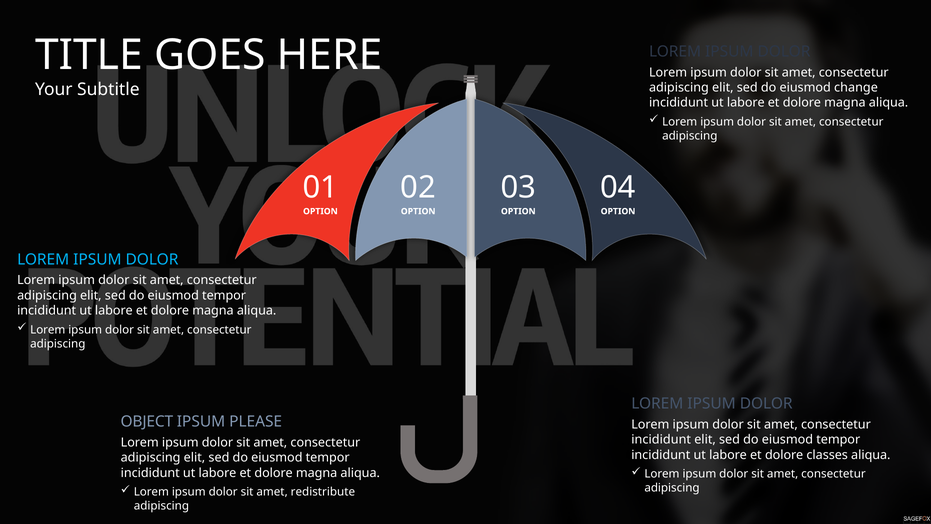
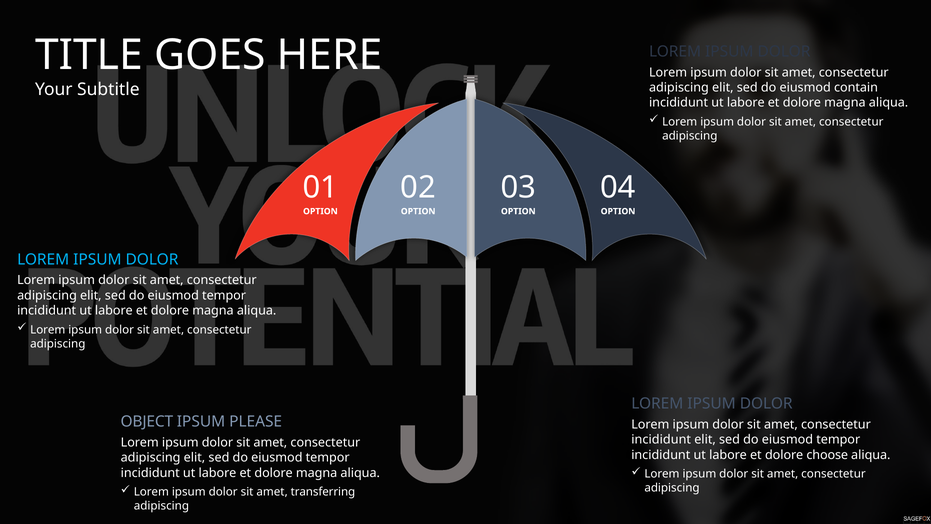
change: change -> contain
classes: classes -> choose
redistribute: redistribute -> transferring
